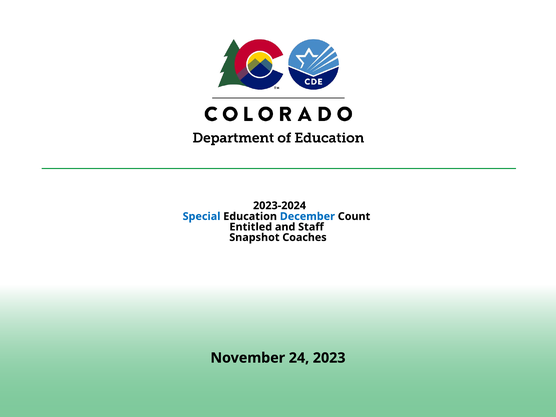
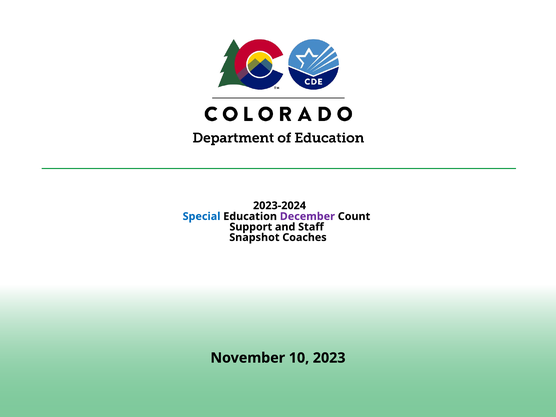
December colour: blue -> purple
Entitled: Entitled -> Support
24: 24 -> 10
